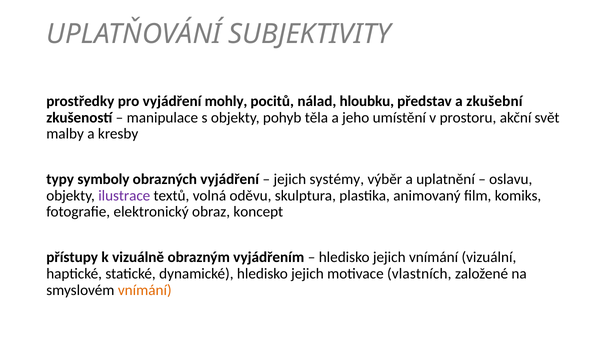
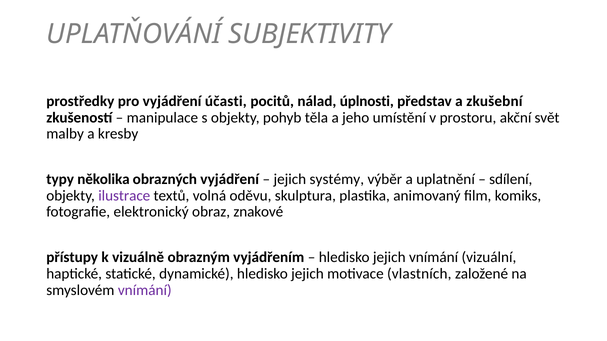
mohly: mohly -> účasti
hloubku: hloubku -> úplnosti
symboly: symboly -> několika
oslavu: oslavu -> sdílení
koncept: koncept -> znakové
vnímání at (145, 290) colour: orange -> purple
